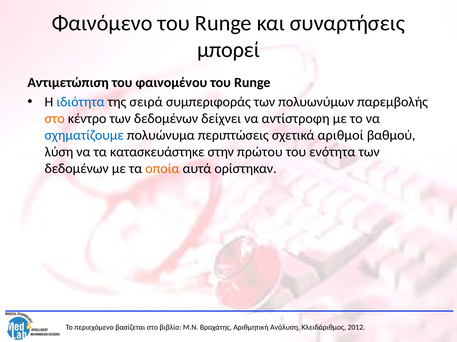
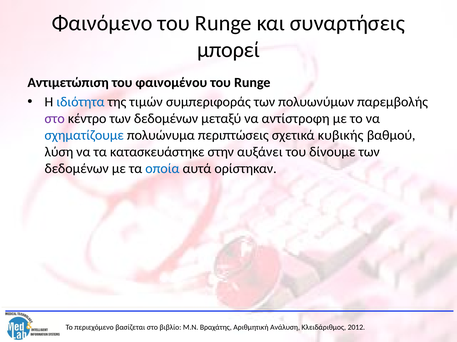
σειρά: σειρά -> τιμών
στο at (55, 119) colour: orange -> purple
δείχνει: δείχνει -> μεταξύ
αριθμοί: αριθμοί -> κυβικής
πρώτου: πρώτου -> αυξάνει
ενότητα: ενότητα -> δίνουμε
οποία colour: orange -> blue
